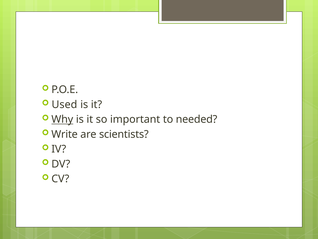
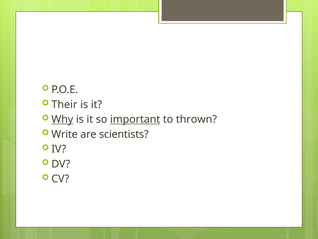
Used: Used -> Their
important underline: none -> present
needed: needed -> thrown
